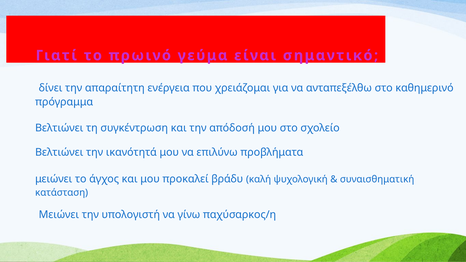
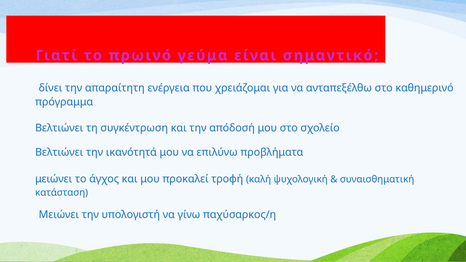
βράδυ: βράδυ -> τροφή
